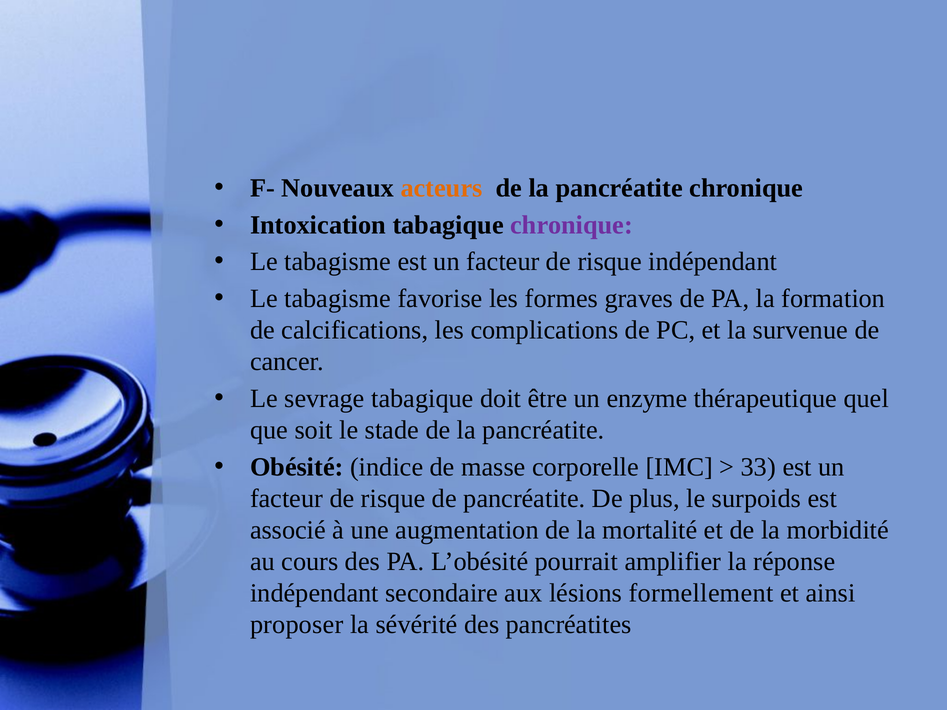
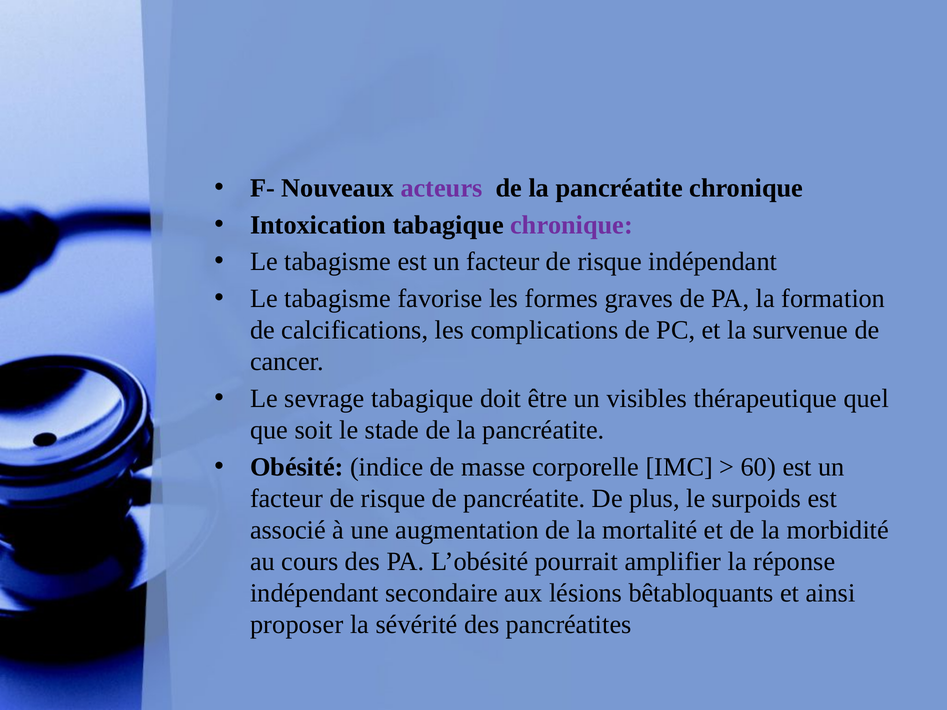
acteurs colour: orange -> purple
enzyme: enzyme -> visibles
33: 33 -> 60
formellement: formellement -> bêtabloquants
